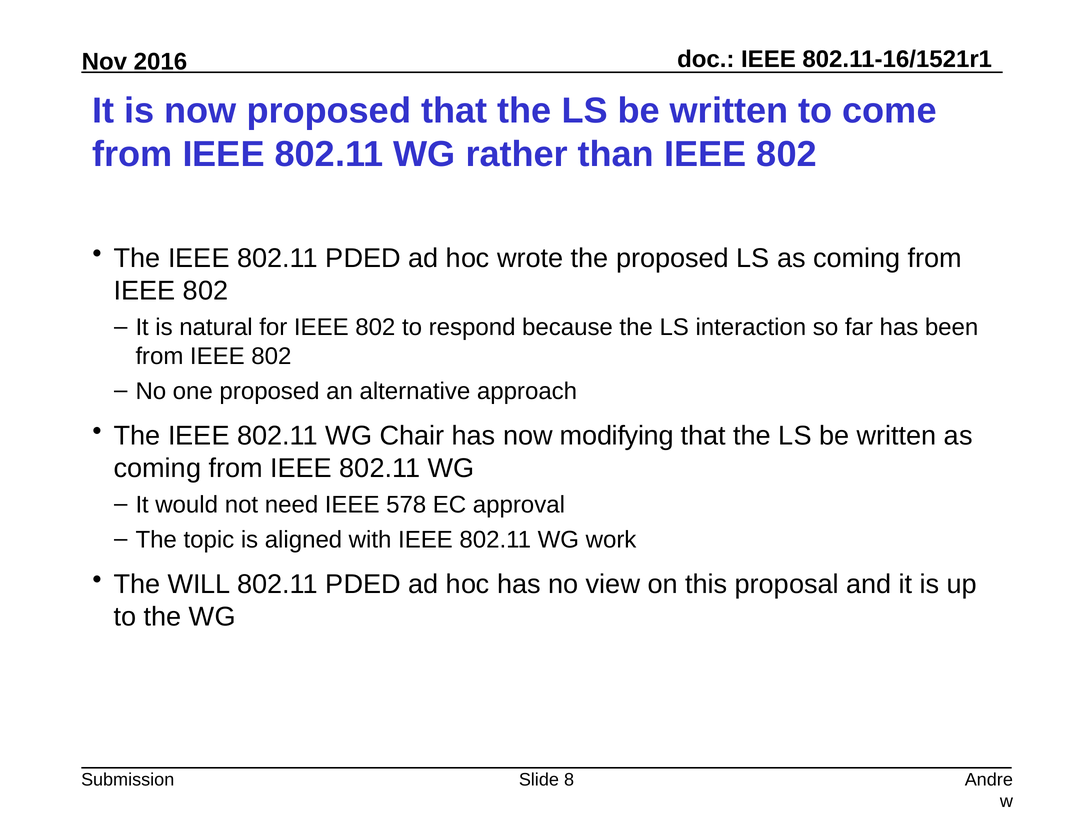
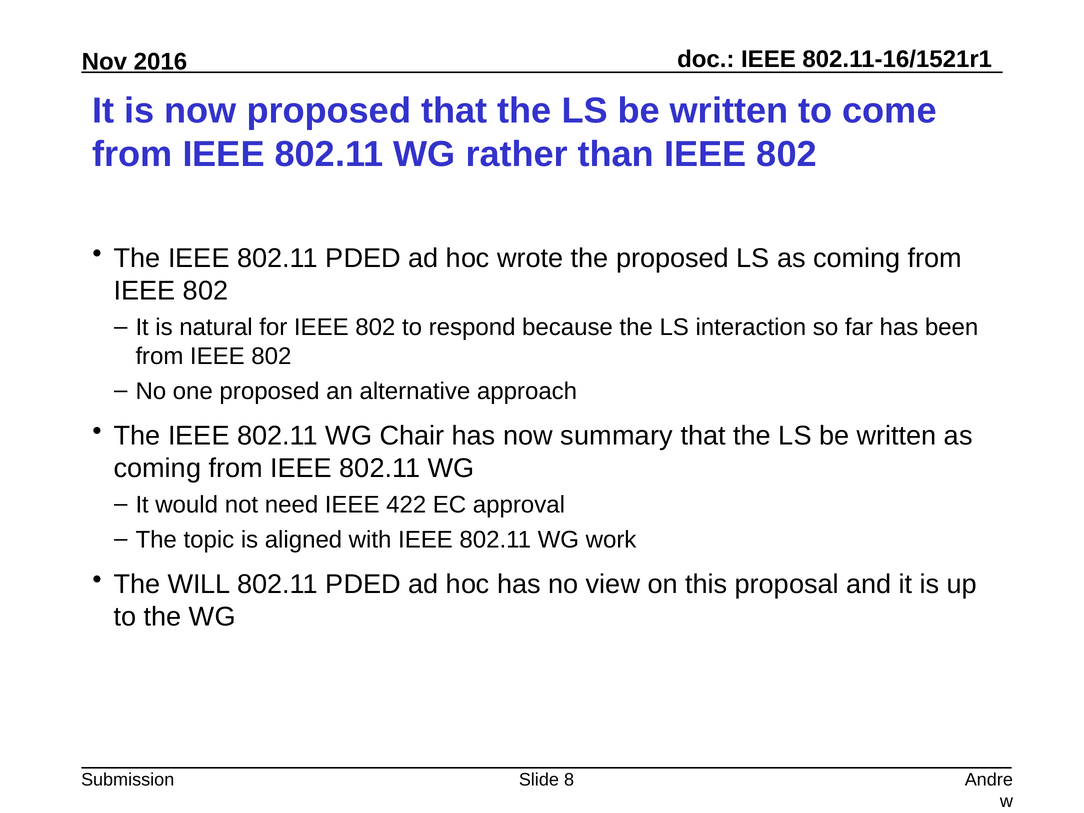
modifying: modifying -> summary
578: 578 -> 422
